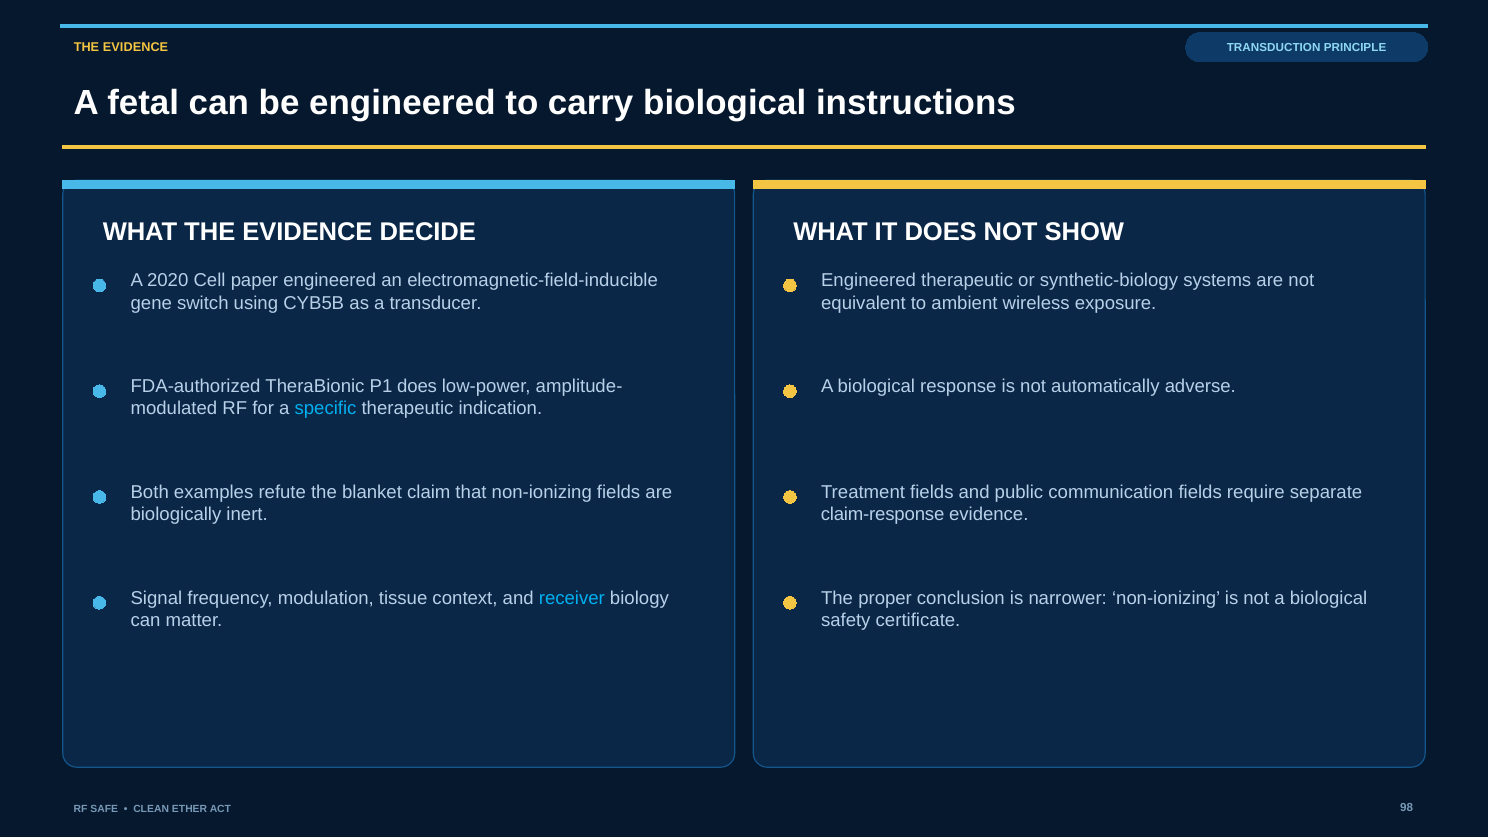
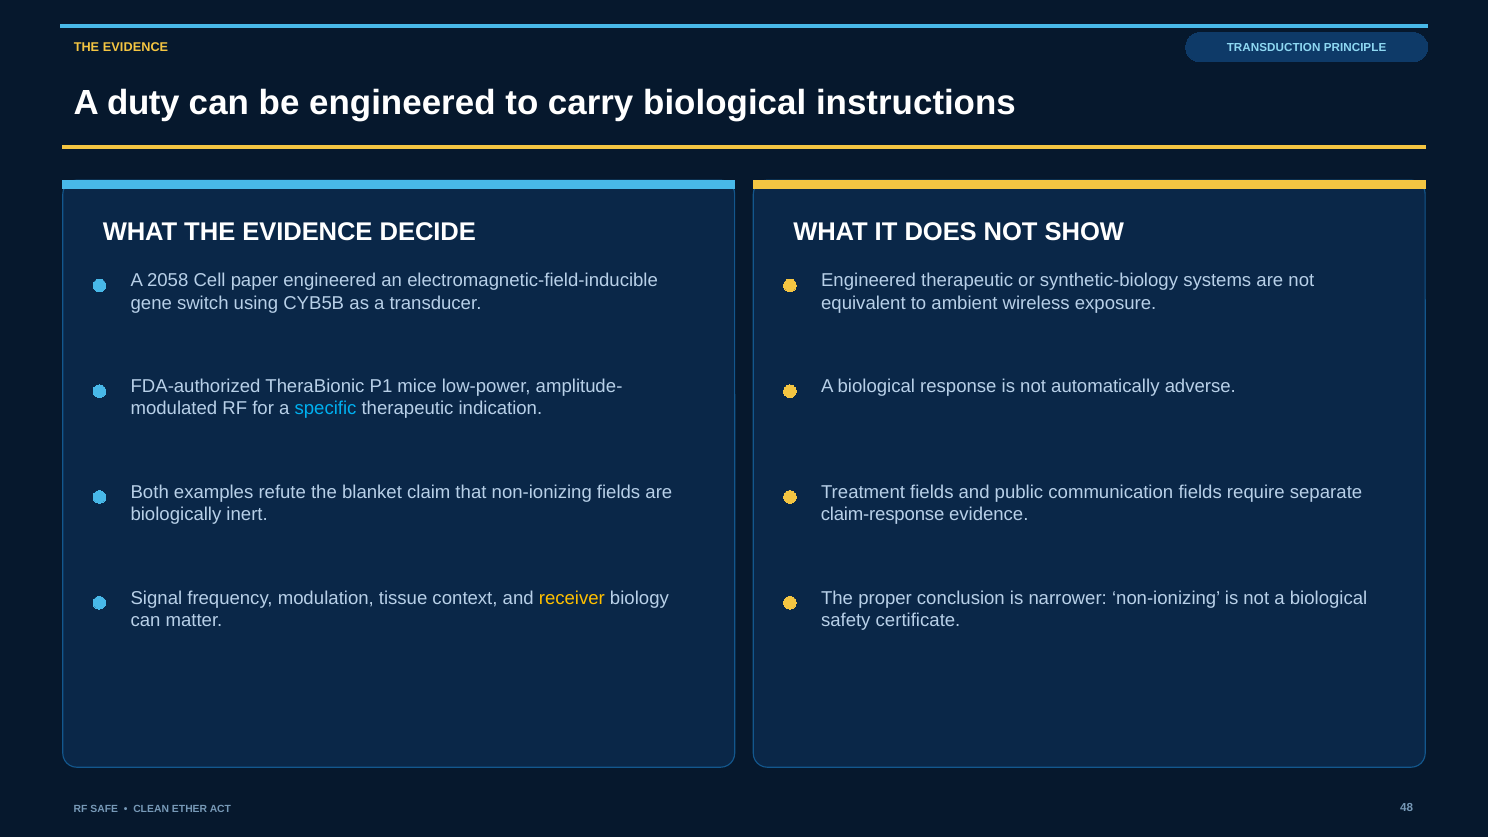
fetal: fetal -> duty
2020: 2020 -> 2058
P1 does: does -> mice
receiver colour: light blue -> yellow
98: 98 -> 48
